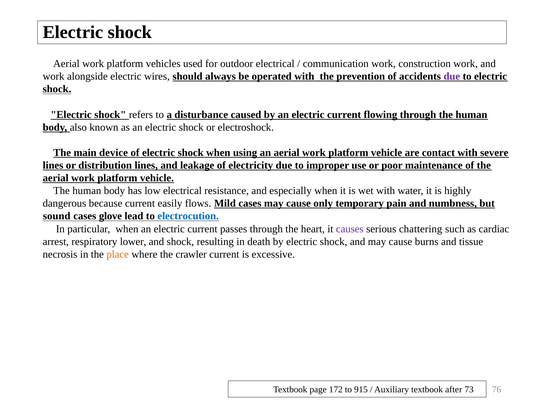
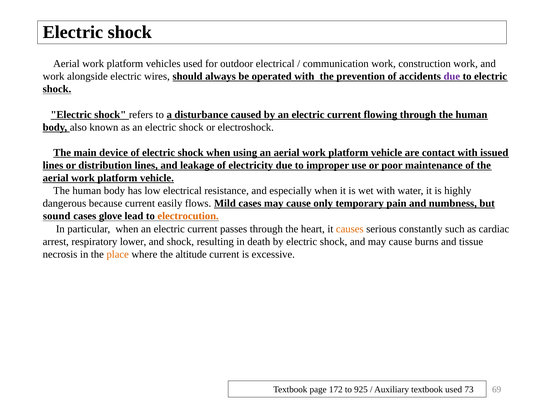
severe: severe -> issued
electrocution colour: blue -> orange
causes colour: purple -> orange
chattering: chattering -> constantly
crawler: crawler -> altitude
915: 915 -> 925
textbook after: after -> used
76: 76 -> 69
